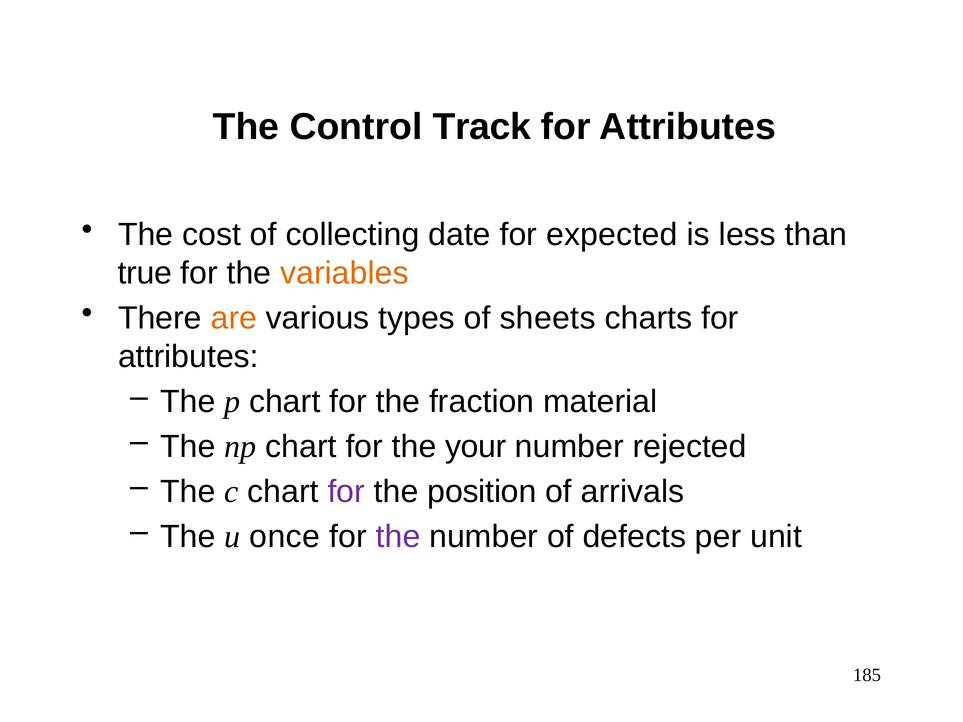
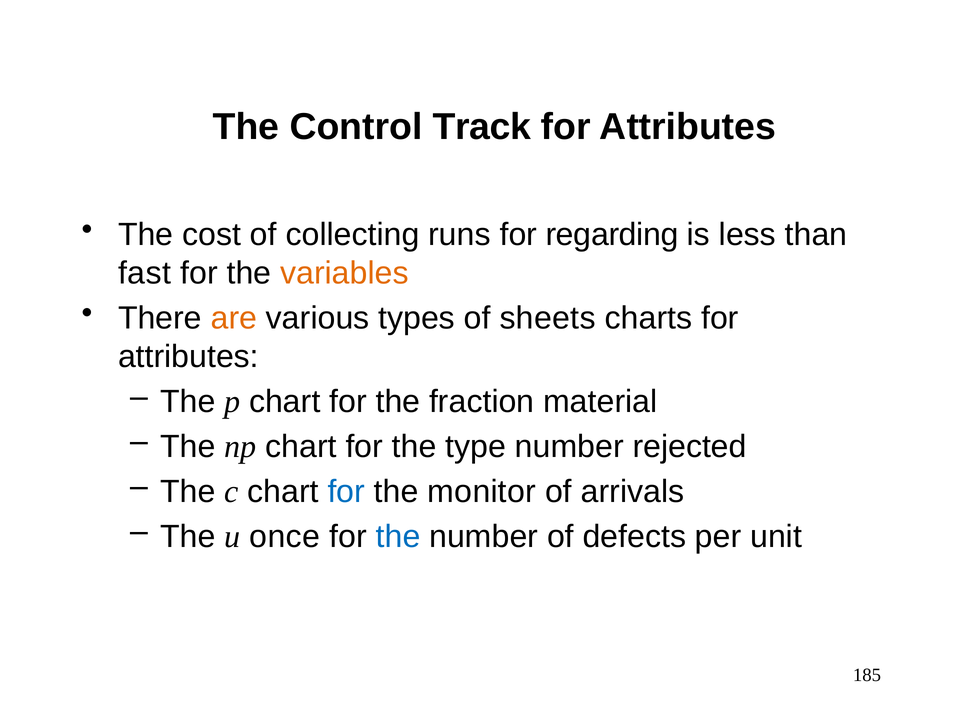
date: date -> runs
expected: expected -> regarding
true: true -> fast
your: your -> type
for at (346, 492) colour: purple -> blue
position: position -> monitor
the at (398, 537) colour: purple -> blue
